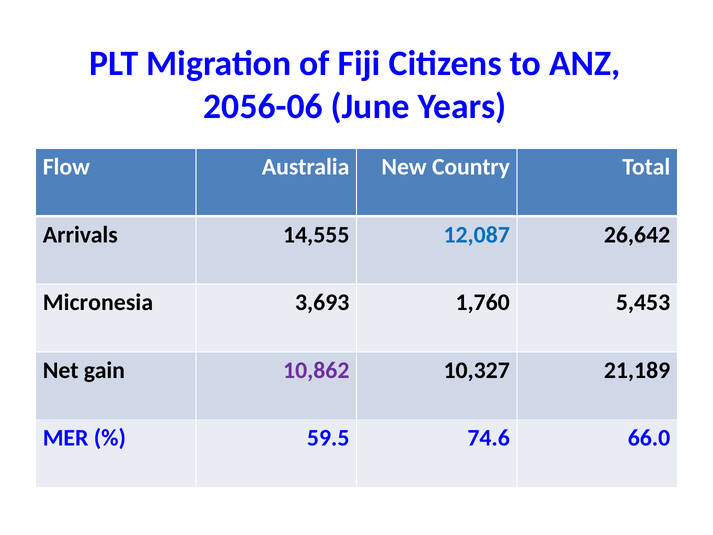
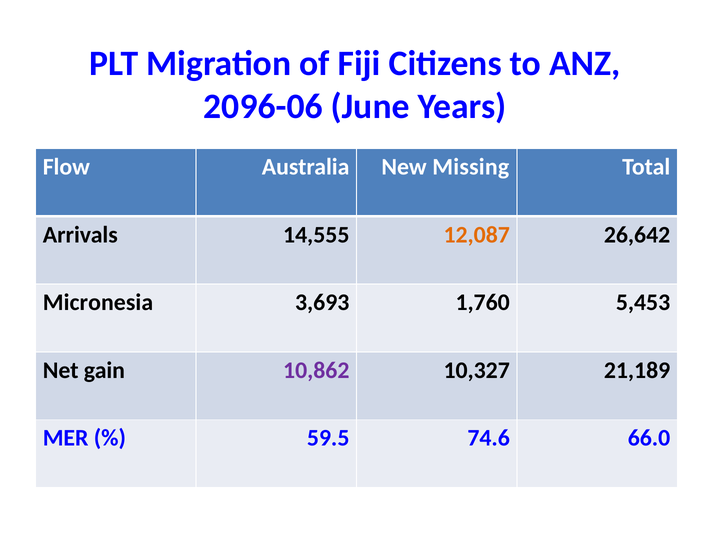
2056-06: 2056-06 -> 2096-06
Country: Country -> Missing
12,087 colour: blue -> orange
